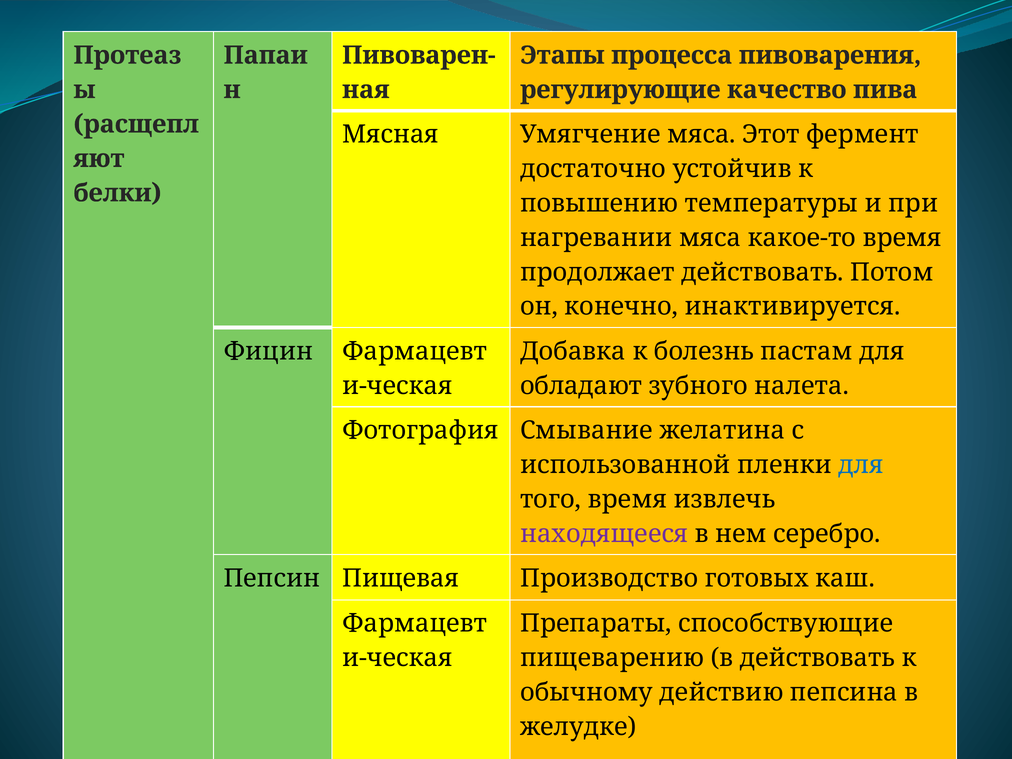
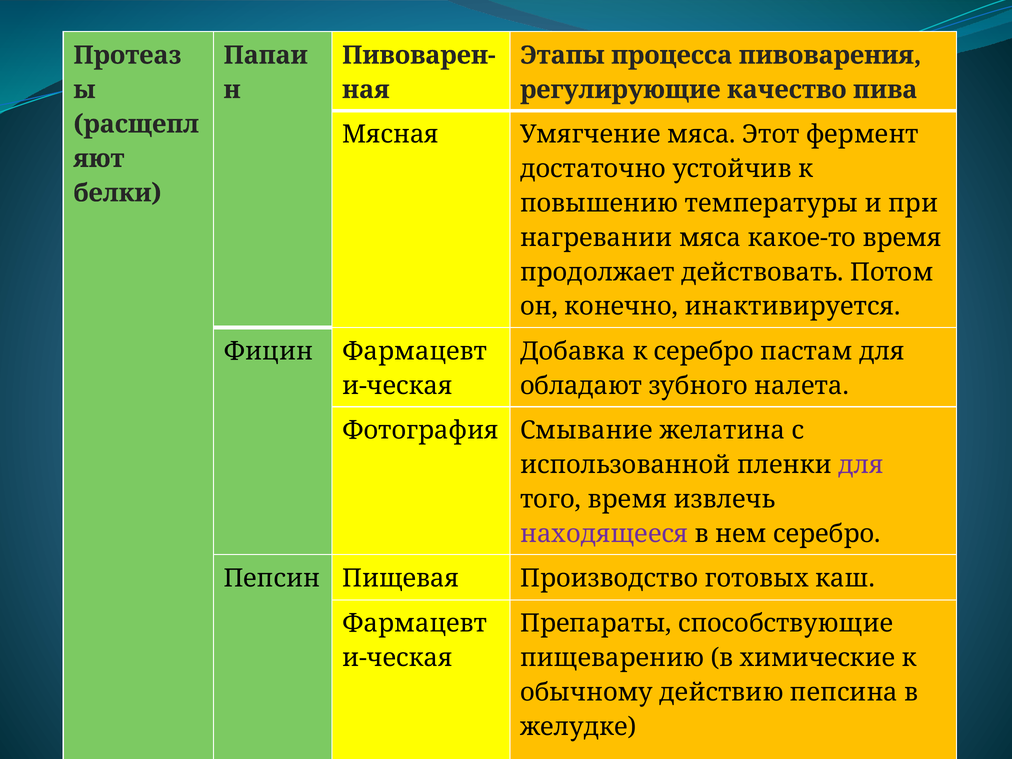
к болезнь: болезнь -> серебро
для at (861, 465) colour: blue -> purple
в действовать: действовать -> химические
